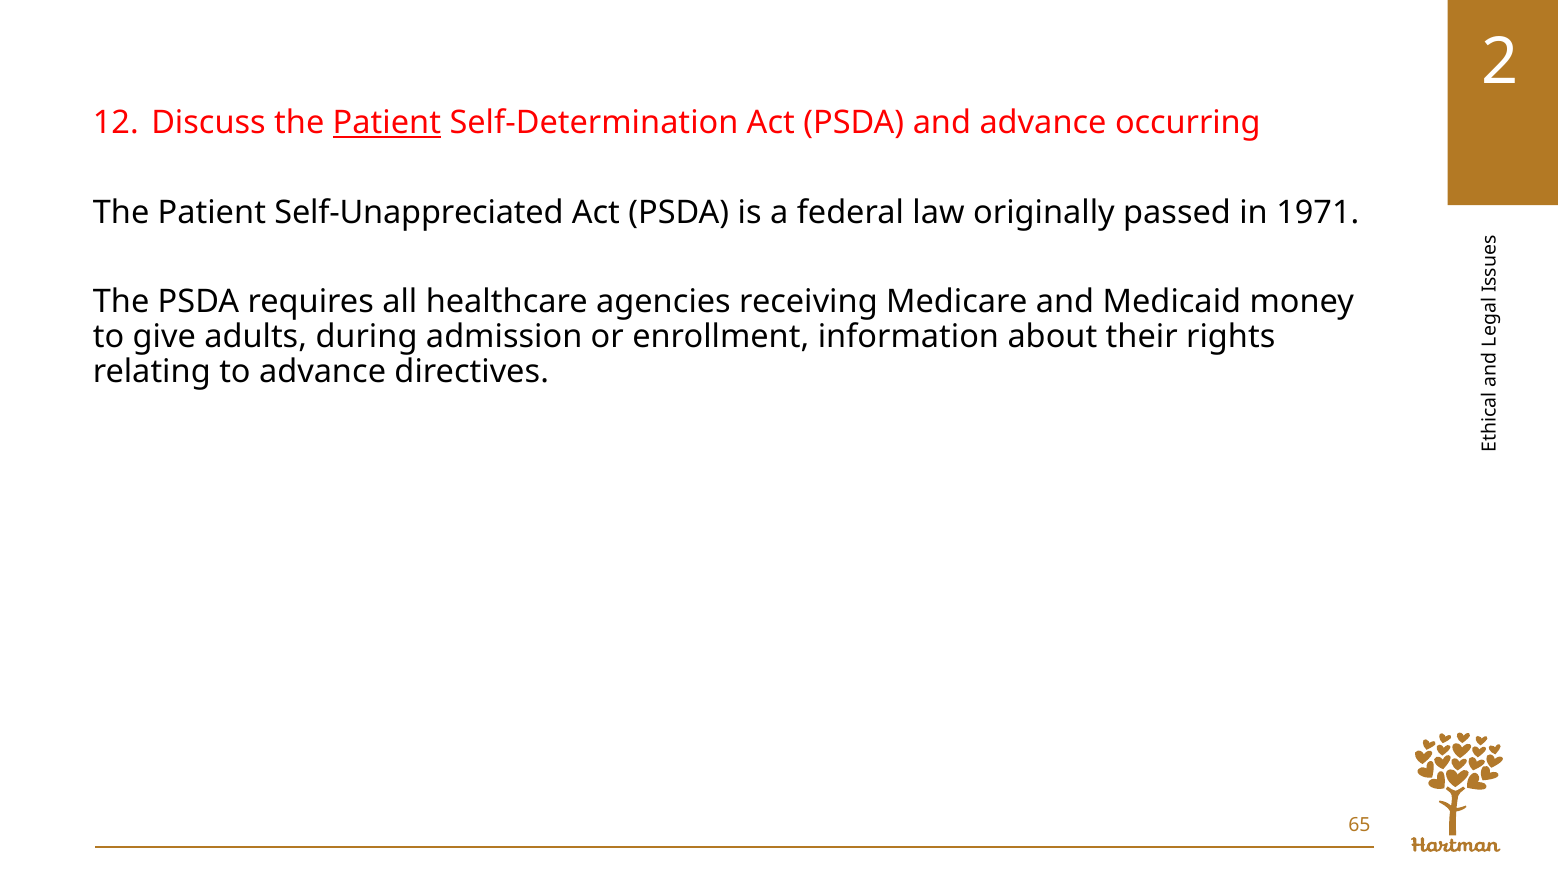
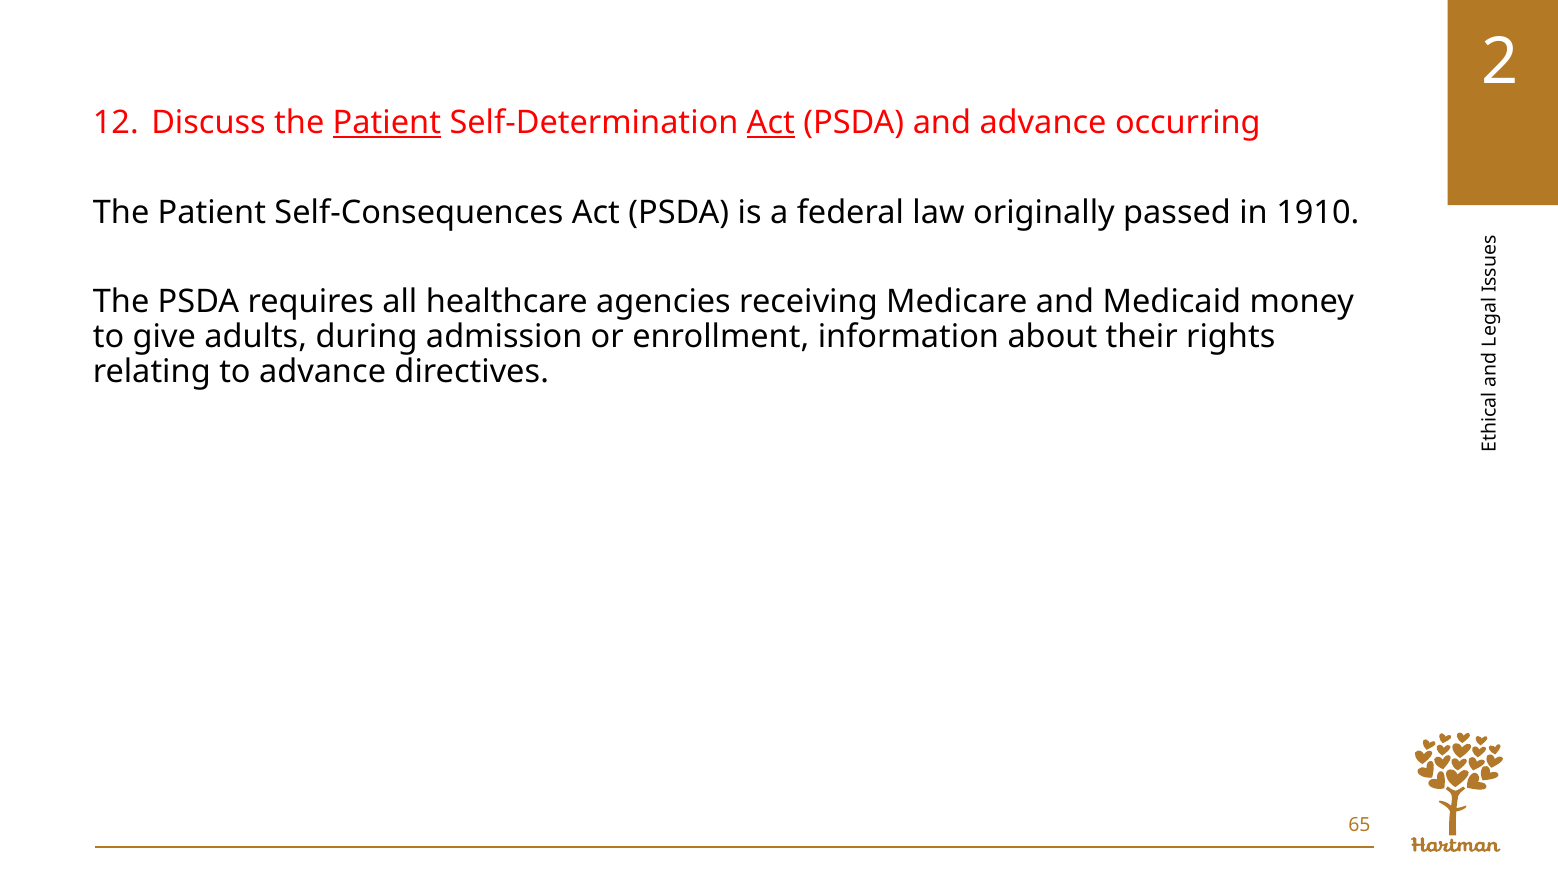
Act at (771, 123) underline: none -> present
Self-Unappreciated: Self-Unappreciated -> Self-Consequences
1971: 1971 -> 1910
